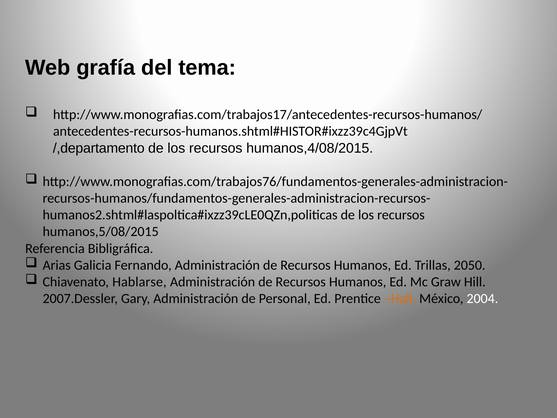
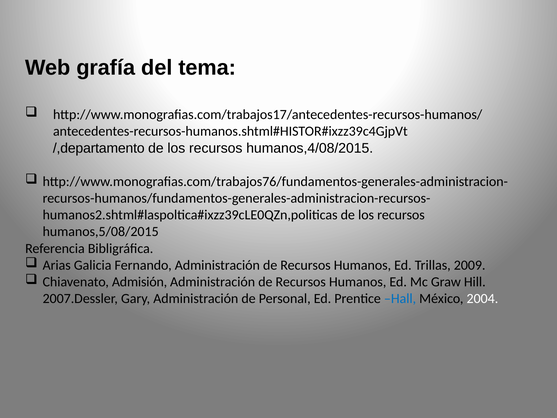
2050: 2050 -> 2009
Hablarse: Hablarse -> Admisión
Hall colour: orange -> blue
